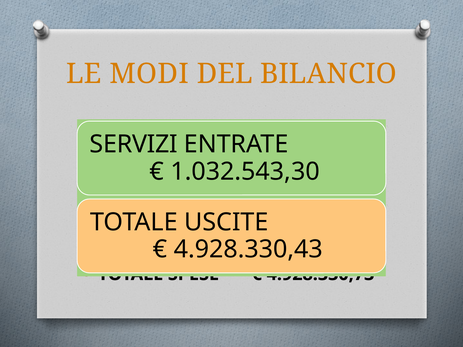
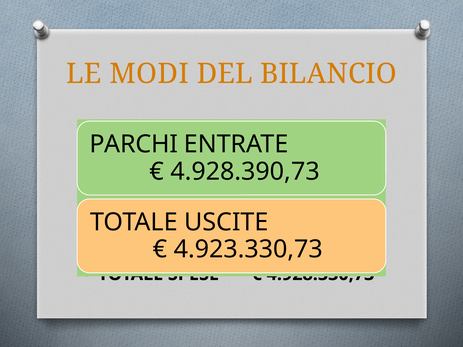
SERVIZI: SERVIZI -> PARCHI
1.032.543,30: 1.032.543,30 -> 4.928.390,73
4.928.330,43: 4.928.330,43 -> 4.923.330,73
